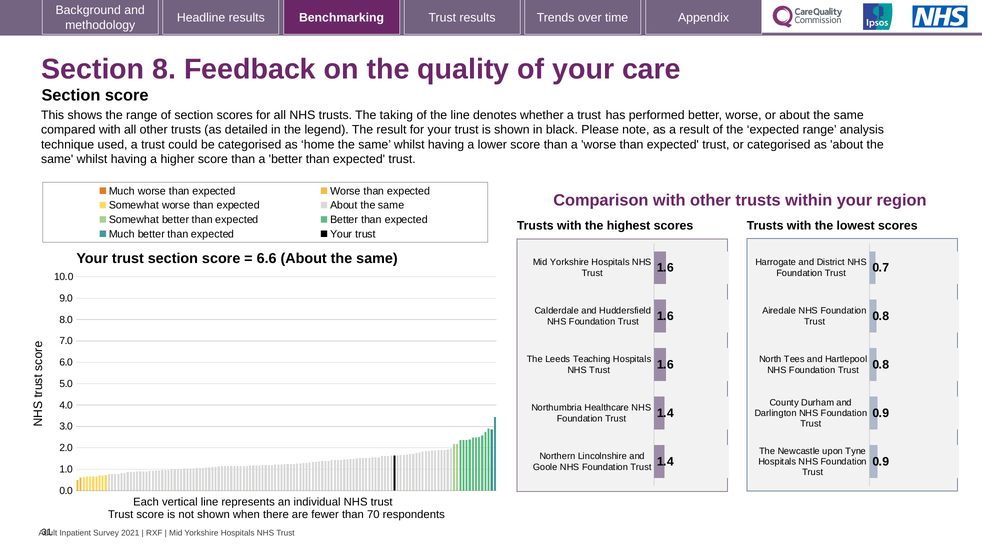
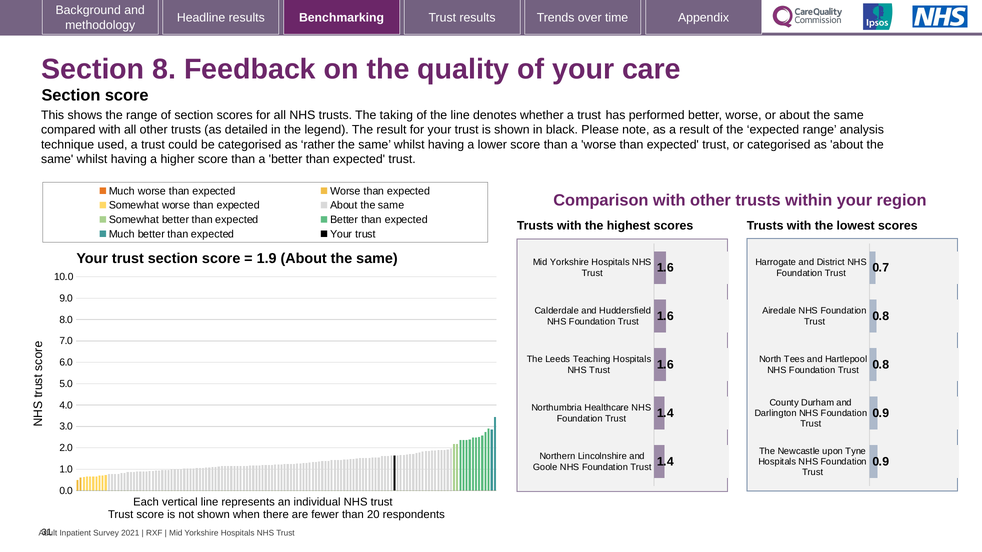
home: home -> rather
6.6: 6.6 -> 1.9
70: 70 -> 20
